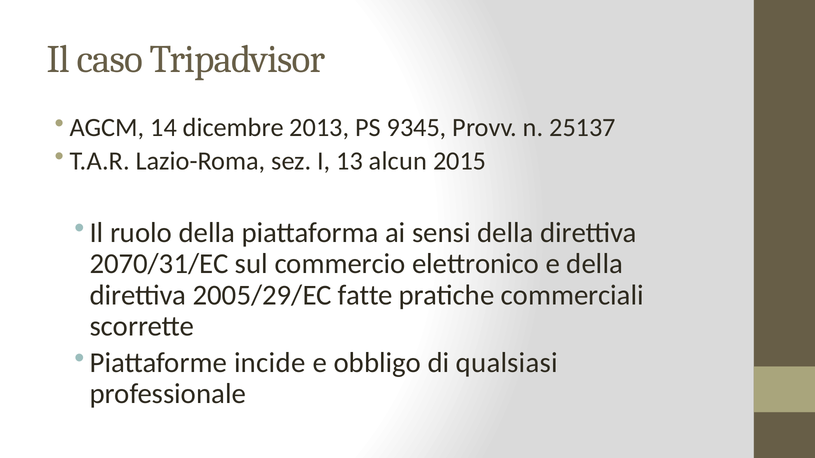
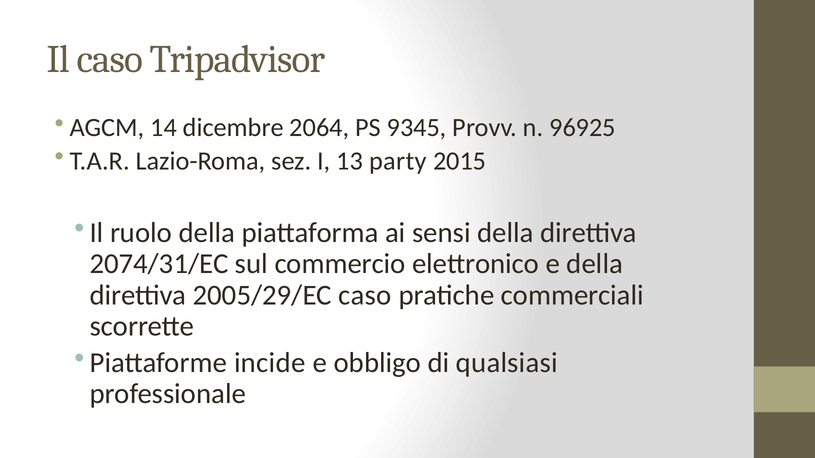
2013: 2013 -> 2064
25137: 25137 -> 96925
alcun: alcun -> party
2070/31/EC: 2070/31/EC -> 2074/31/EC
2005/29/EC fatte: fatte -> caso
